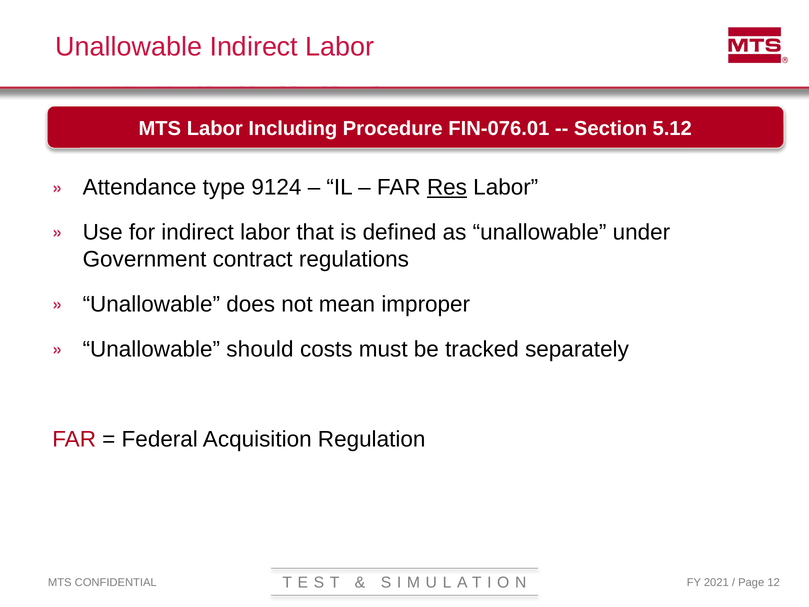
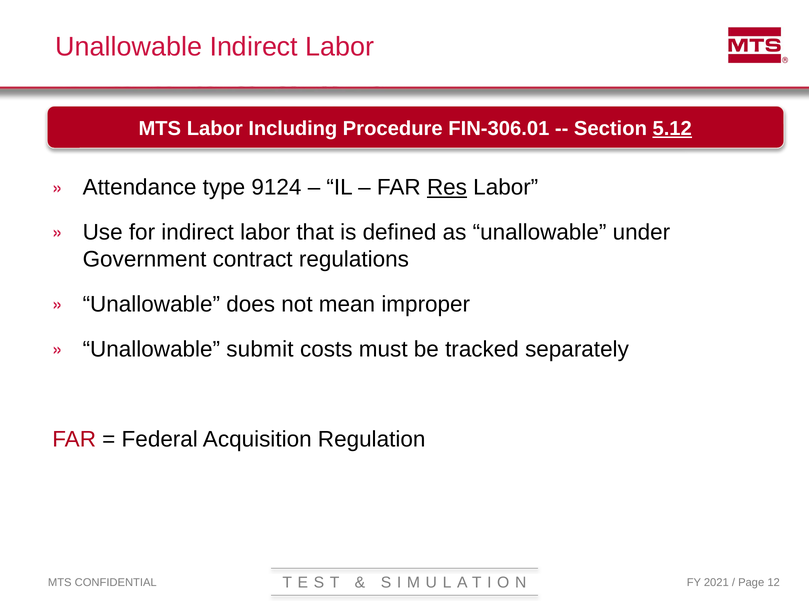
FIN-076.01: FIN-076.01 -> FIN-306.01
5.12 underline: none -> present
should: should -> submit
